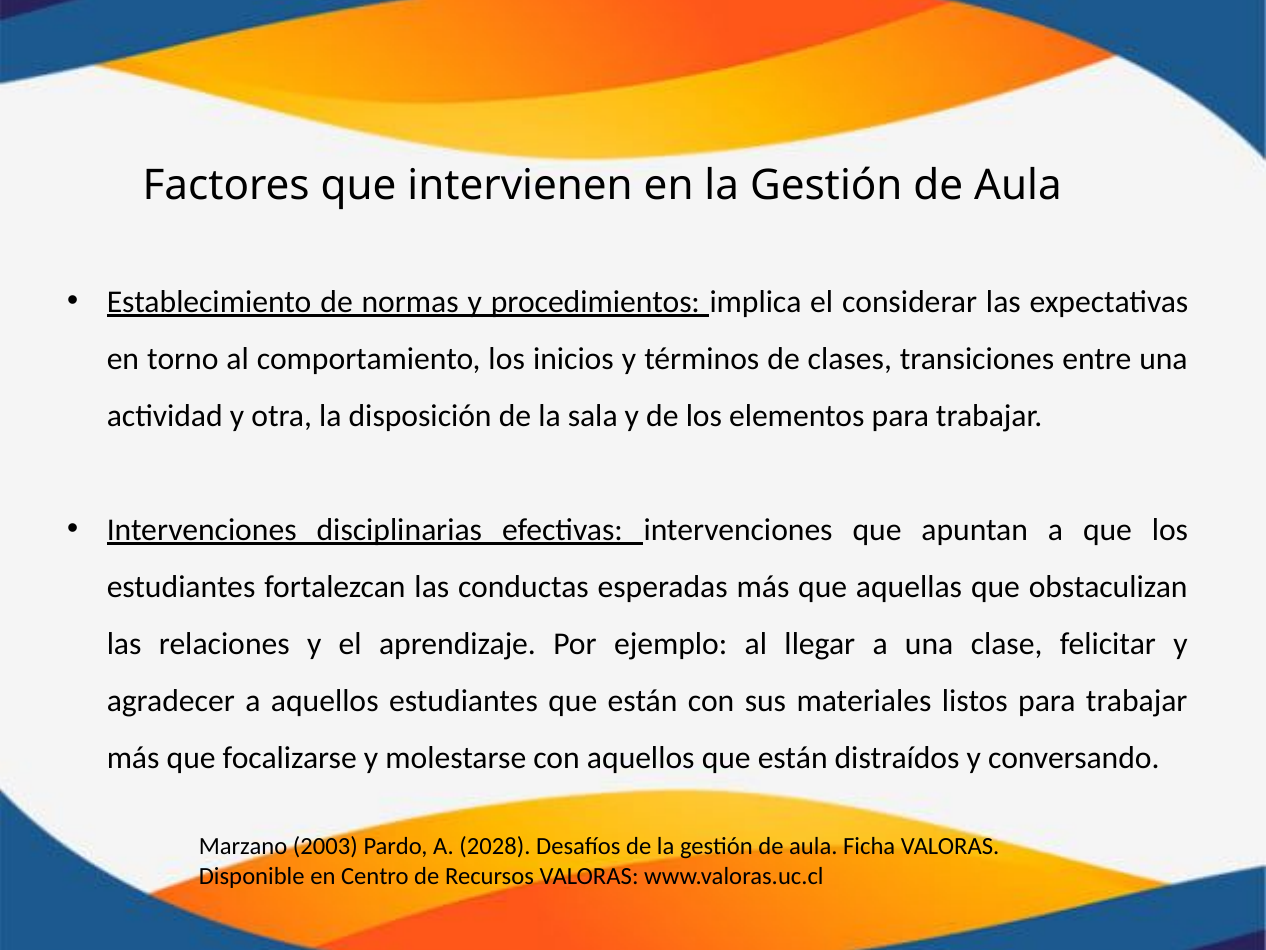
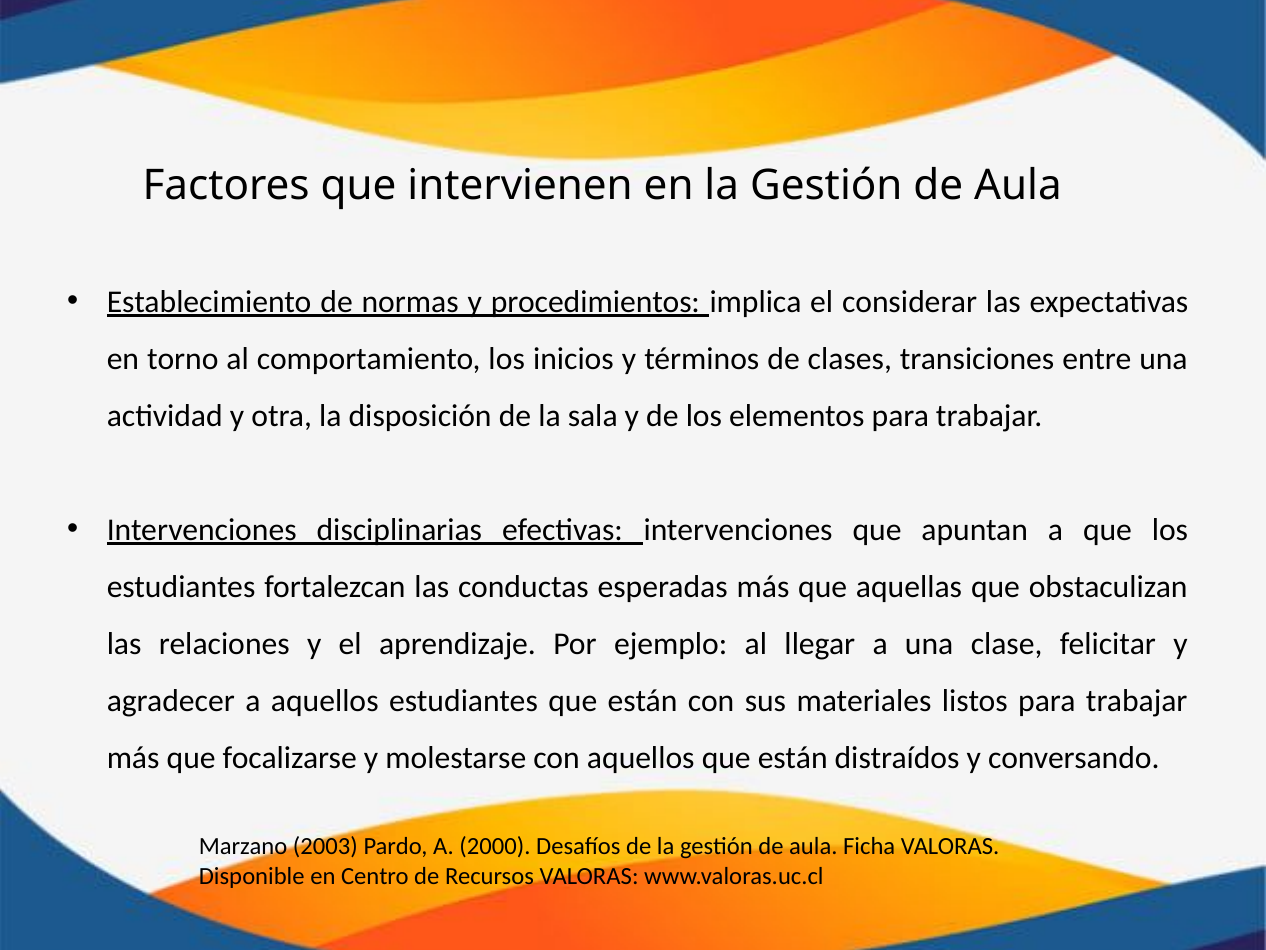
2028: 2028 -> 2000
